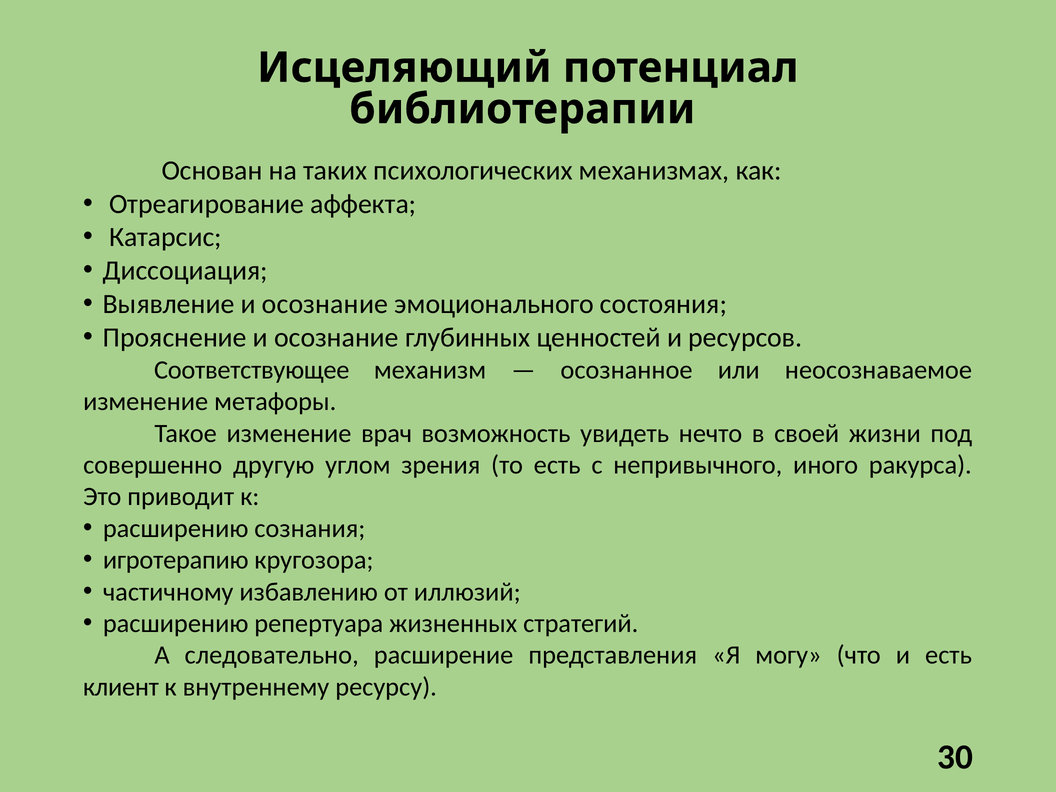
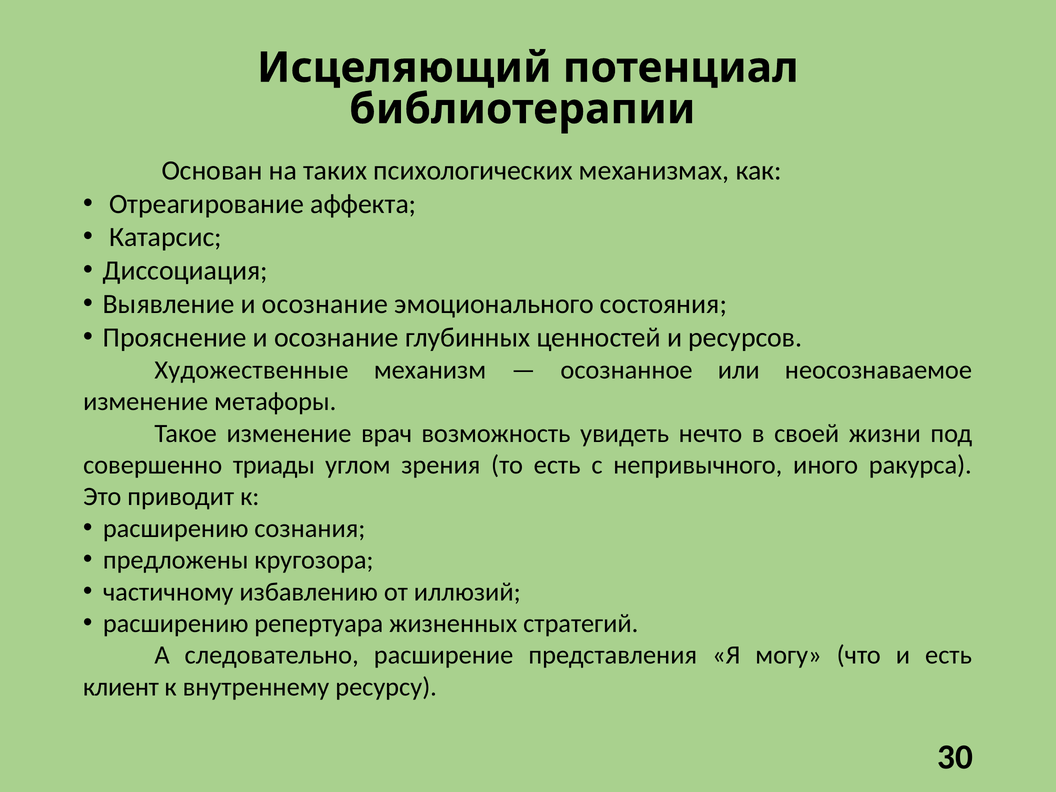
Соответствующее: Соответствующее -> Художественные
другую: другую -> триады
игротерапию: игротерапию -> предложены
